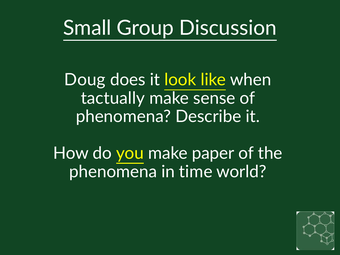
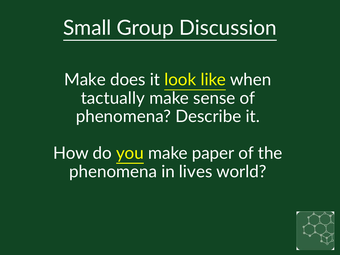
Doug at (85, 80): Doug -> Make
time: time -> lives
